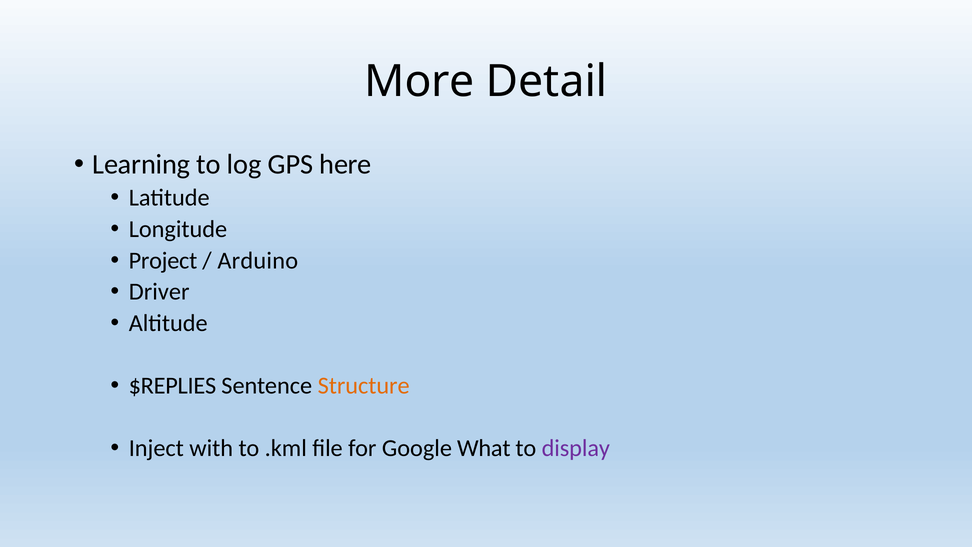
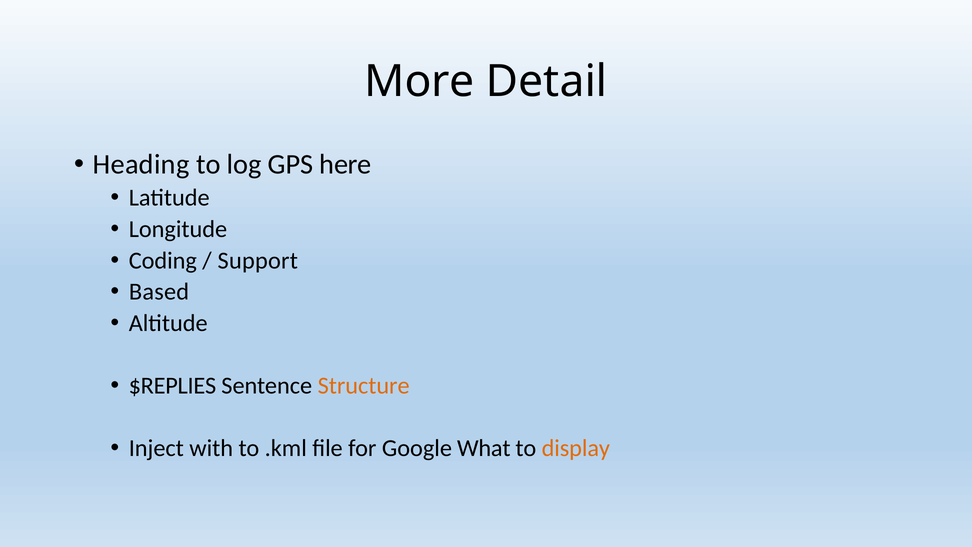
Learning: Learning -> Heading
Project: Project -> Coding
Arduino: Arduino -> Support
Driver: Driver -> Based
display colour: purple -> orange
